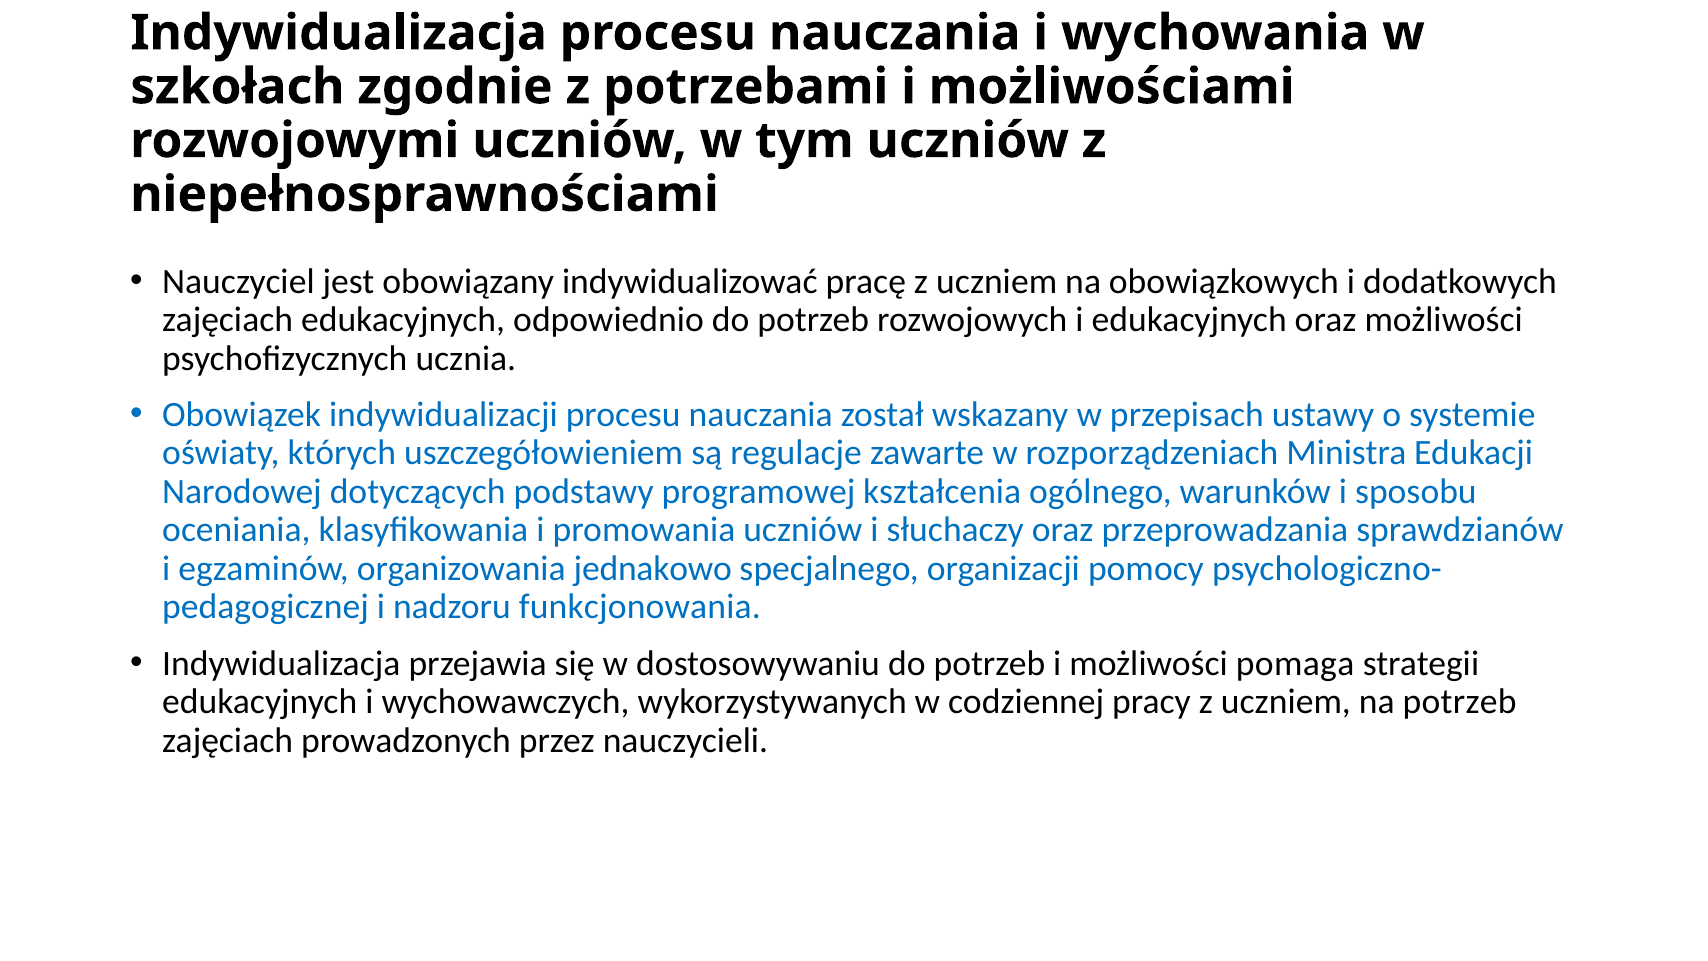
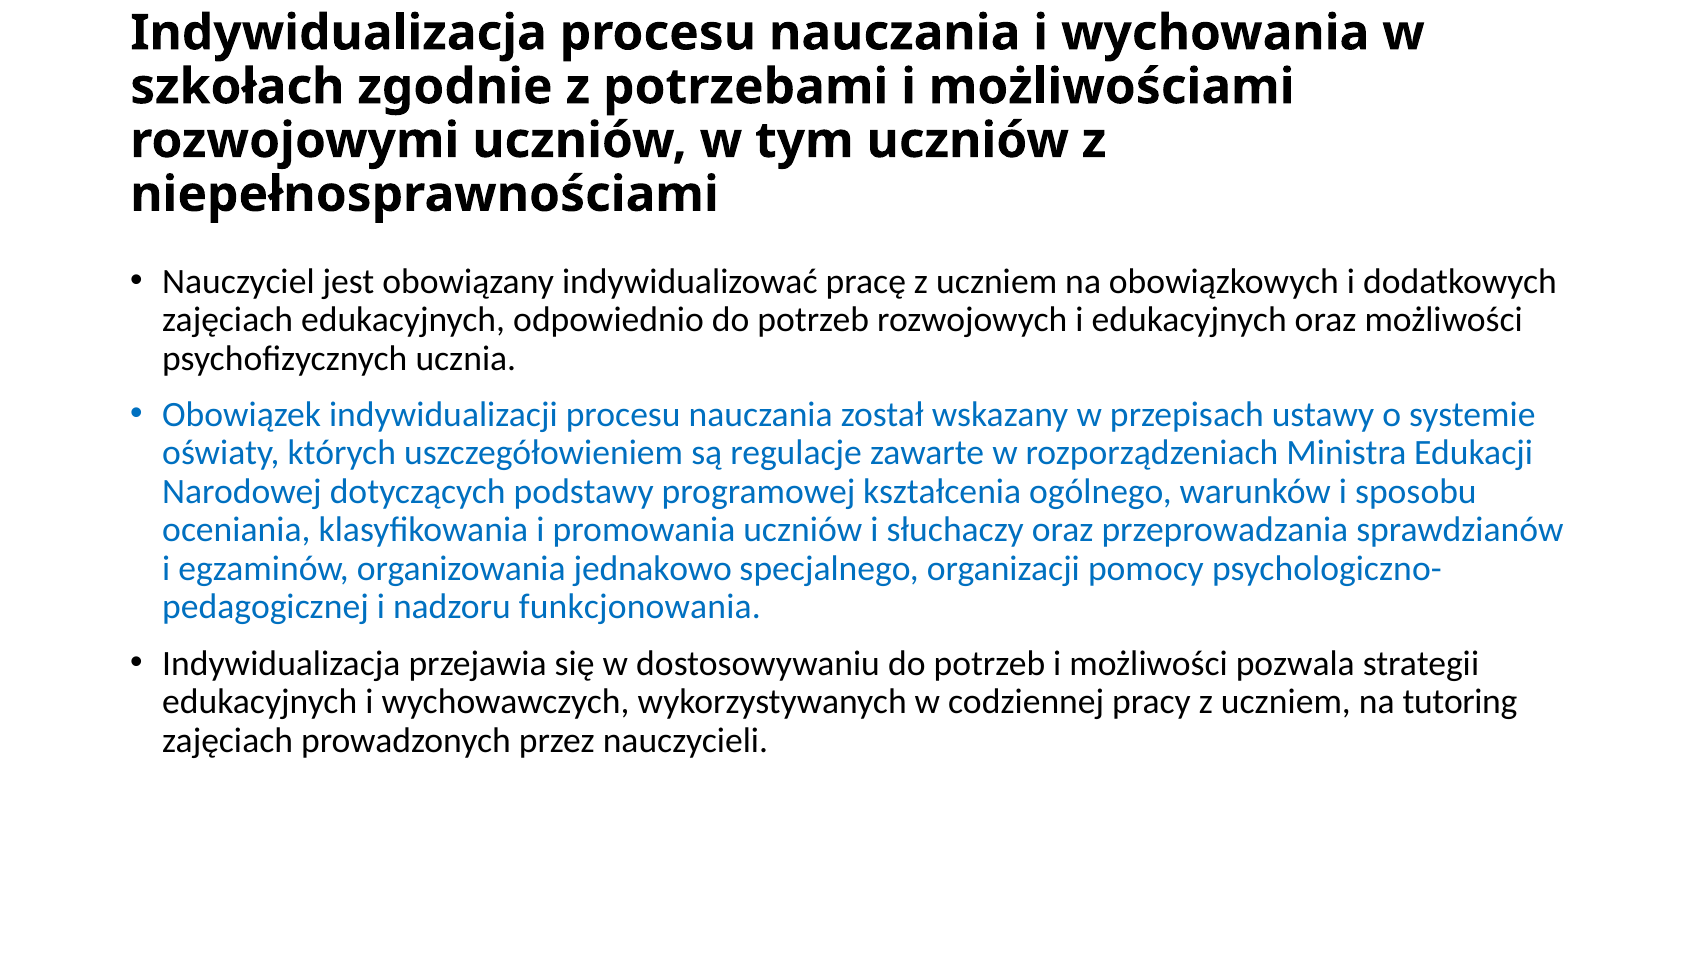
pomaga: pomaga -> pozwala
na potrzeb: potrzeb -> tutoring
